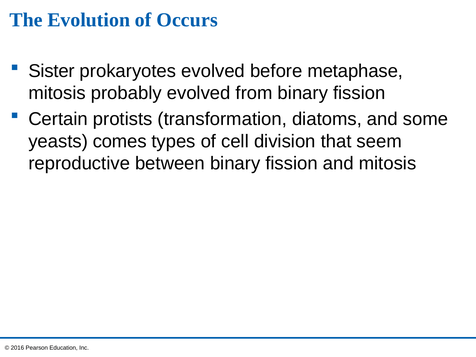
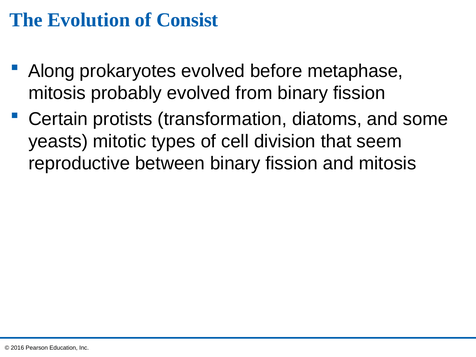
Occurs: Occurs -> Consist
Sister: Sister -> Along
comes: comes -> mitotic
